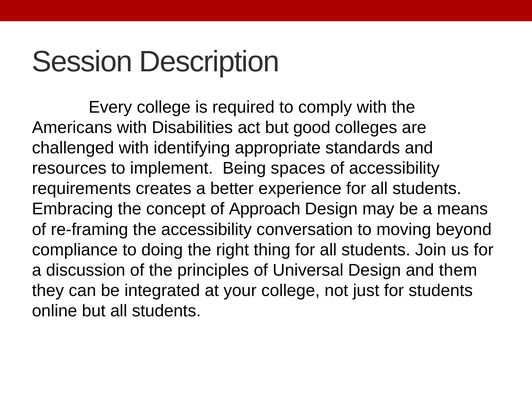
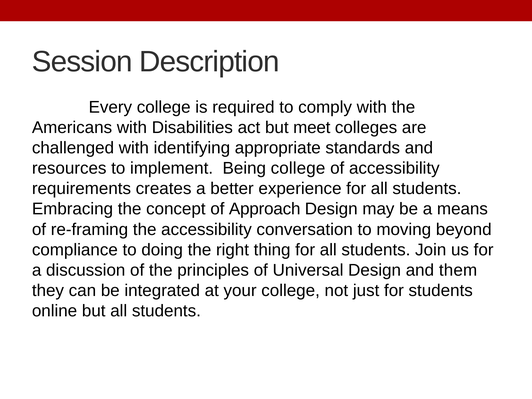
good: good -> meet
Being spaces: spaces -> college
